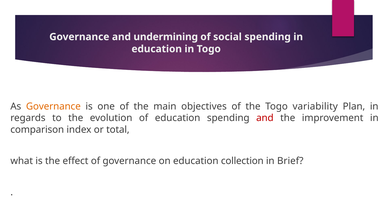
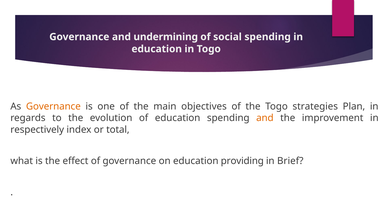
variability: variability -> strategies
and at (265, 118) colour: red -> orange
comparison: comparison -> respectively
collection: collection -> providing
